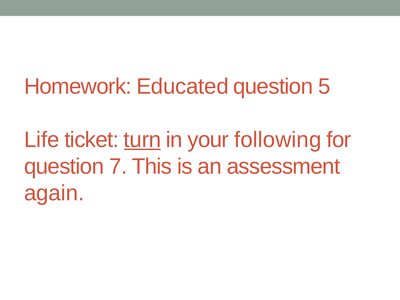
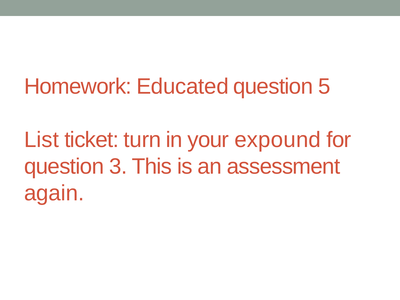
Life: Life -> List
turn underline: present -> none
following: following -> expound
7: 7 -> 3
